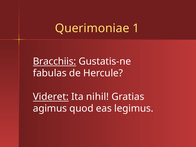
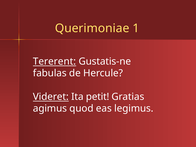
Bracchiis: Bracchiis -> Tererent
nihil: nihil -> petit
